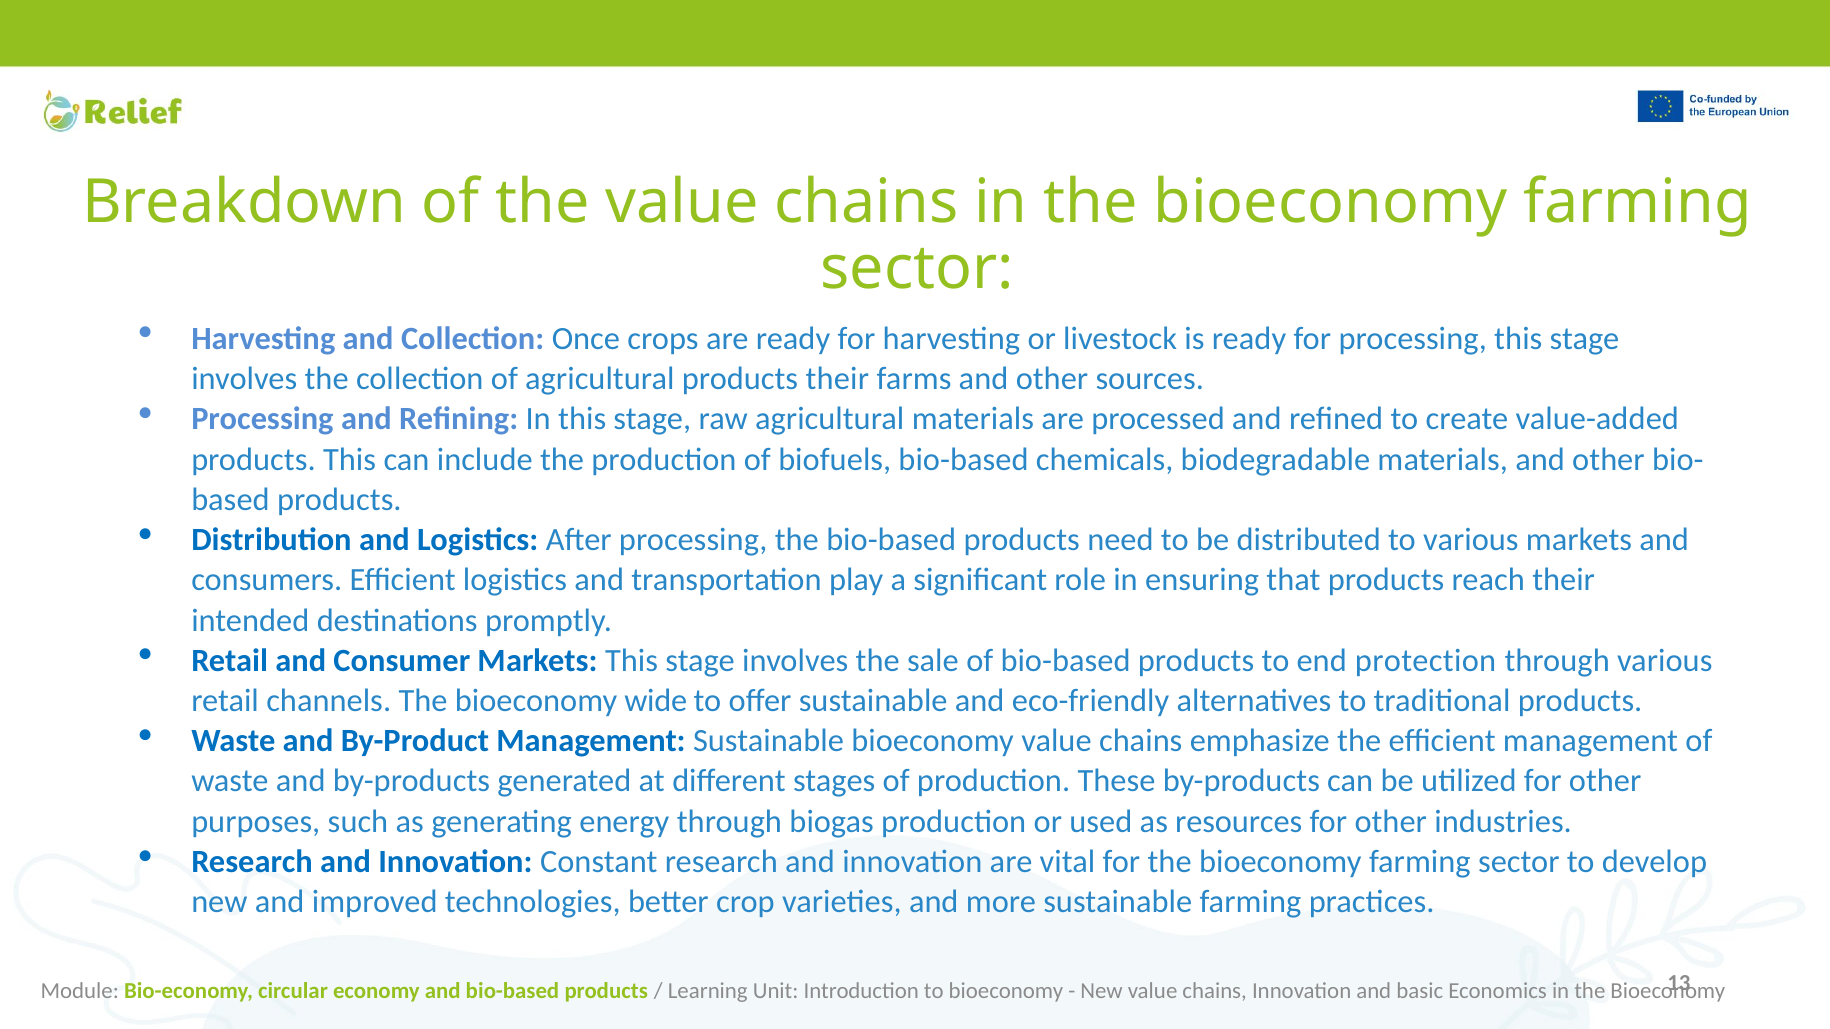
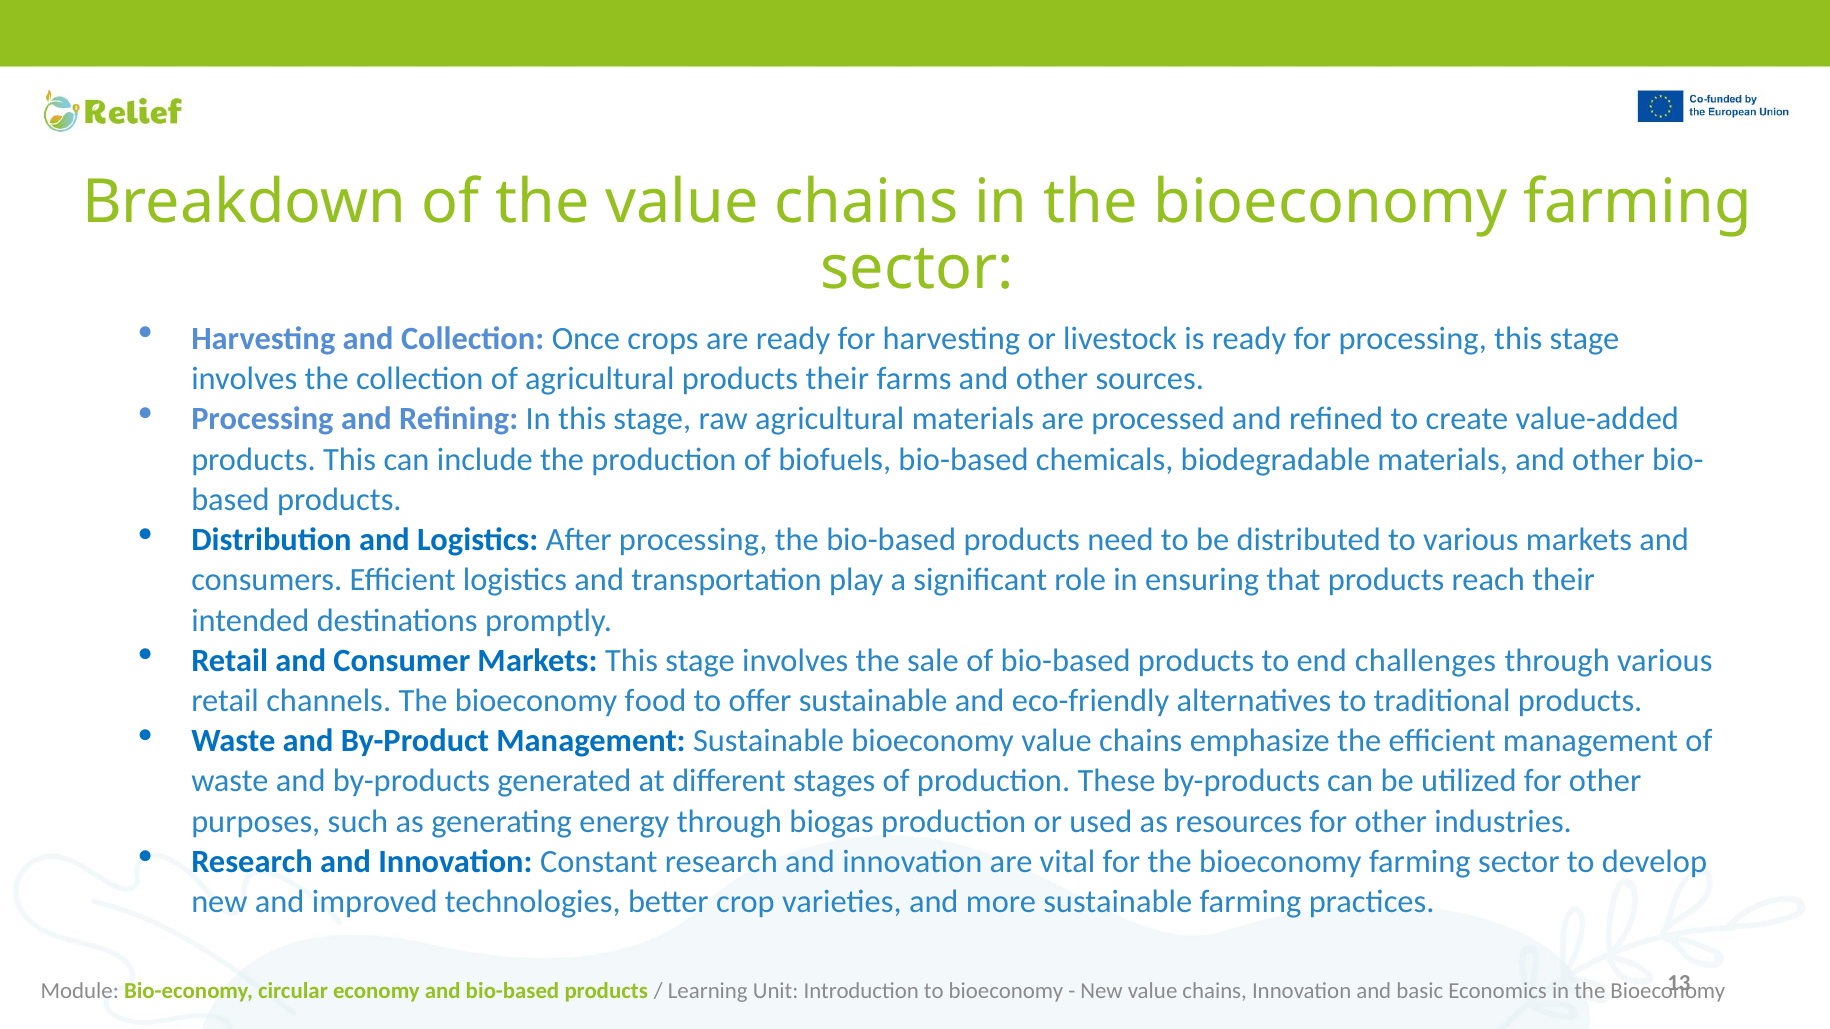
protection: protection -> challenges
wide: wide -> food
